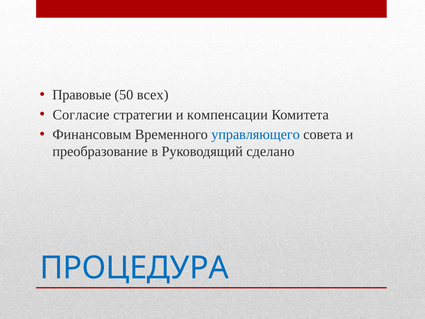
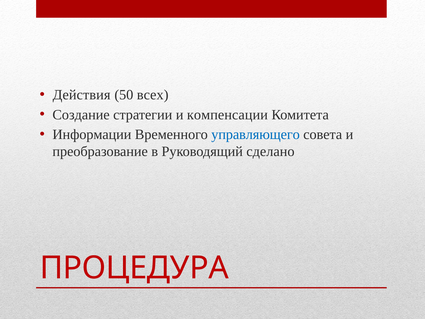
Правовые: Правовые -> Действия
Согласие: Согласие -> Создание
Финансовым: Финансовым -> Информации
ПРОЦЕДУРА colour: blue -> red
